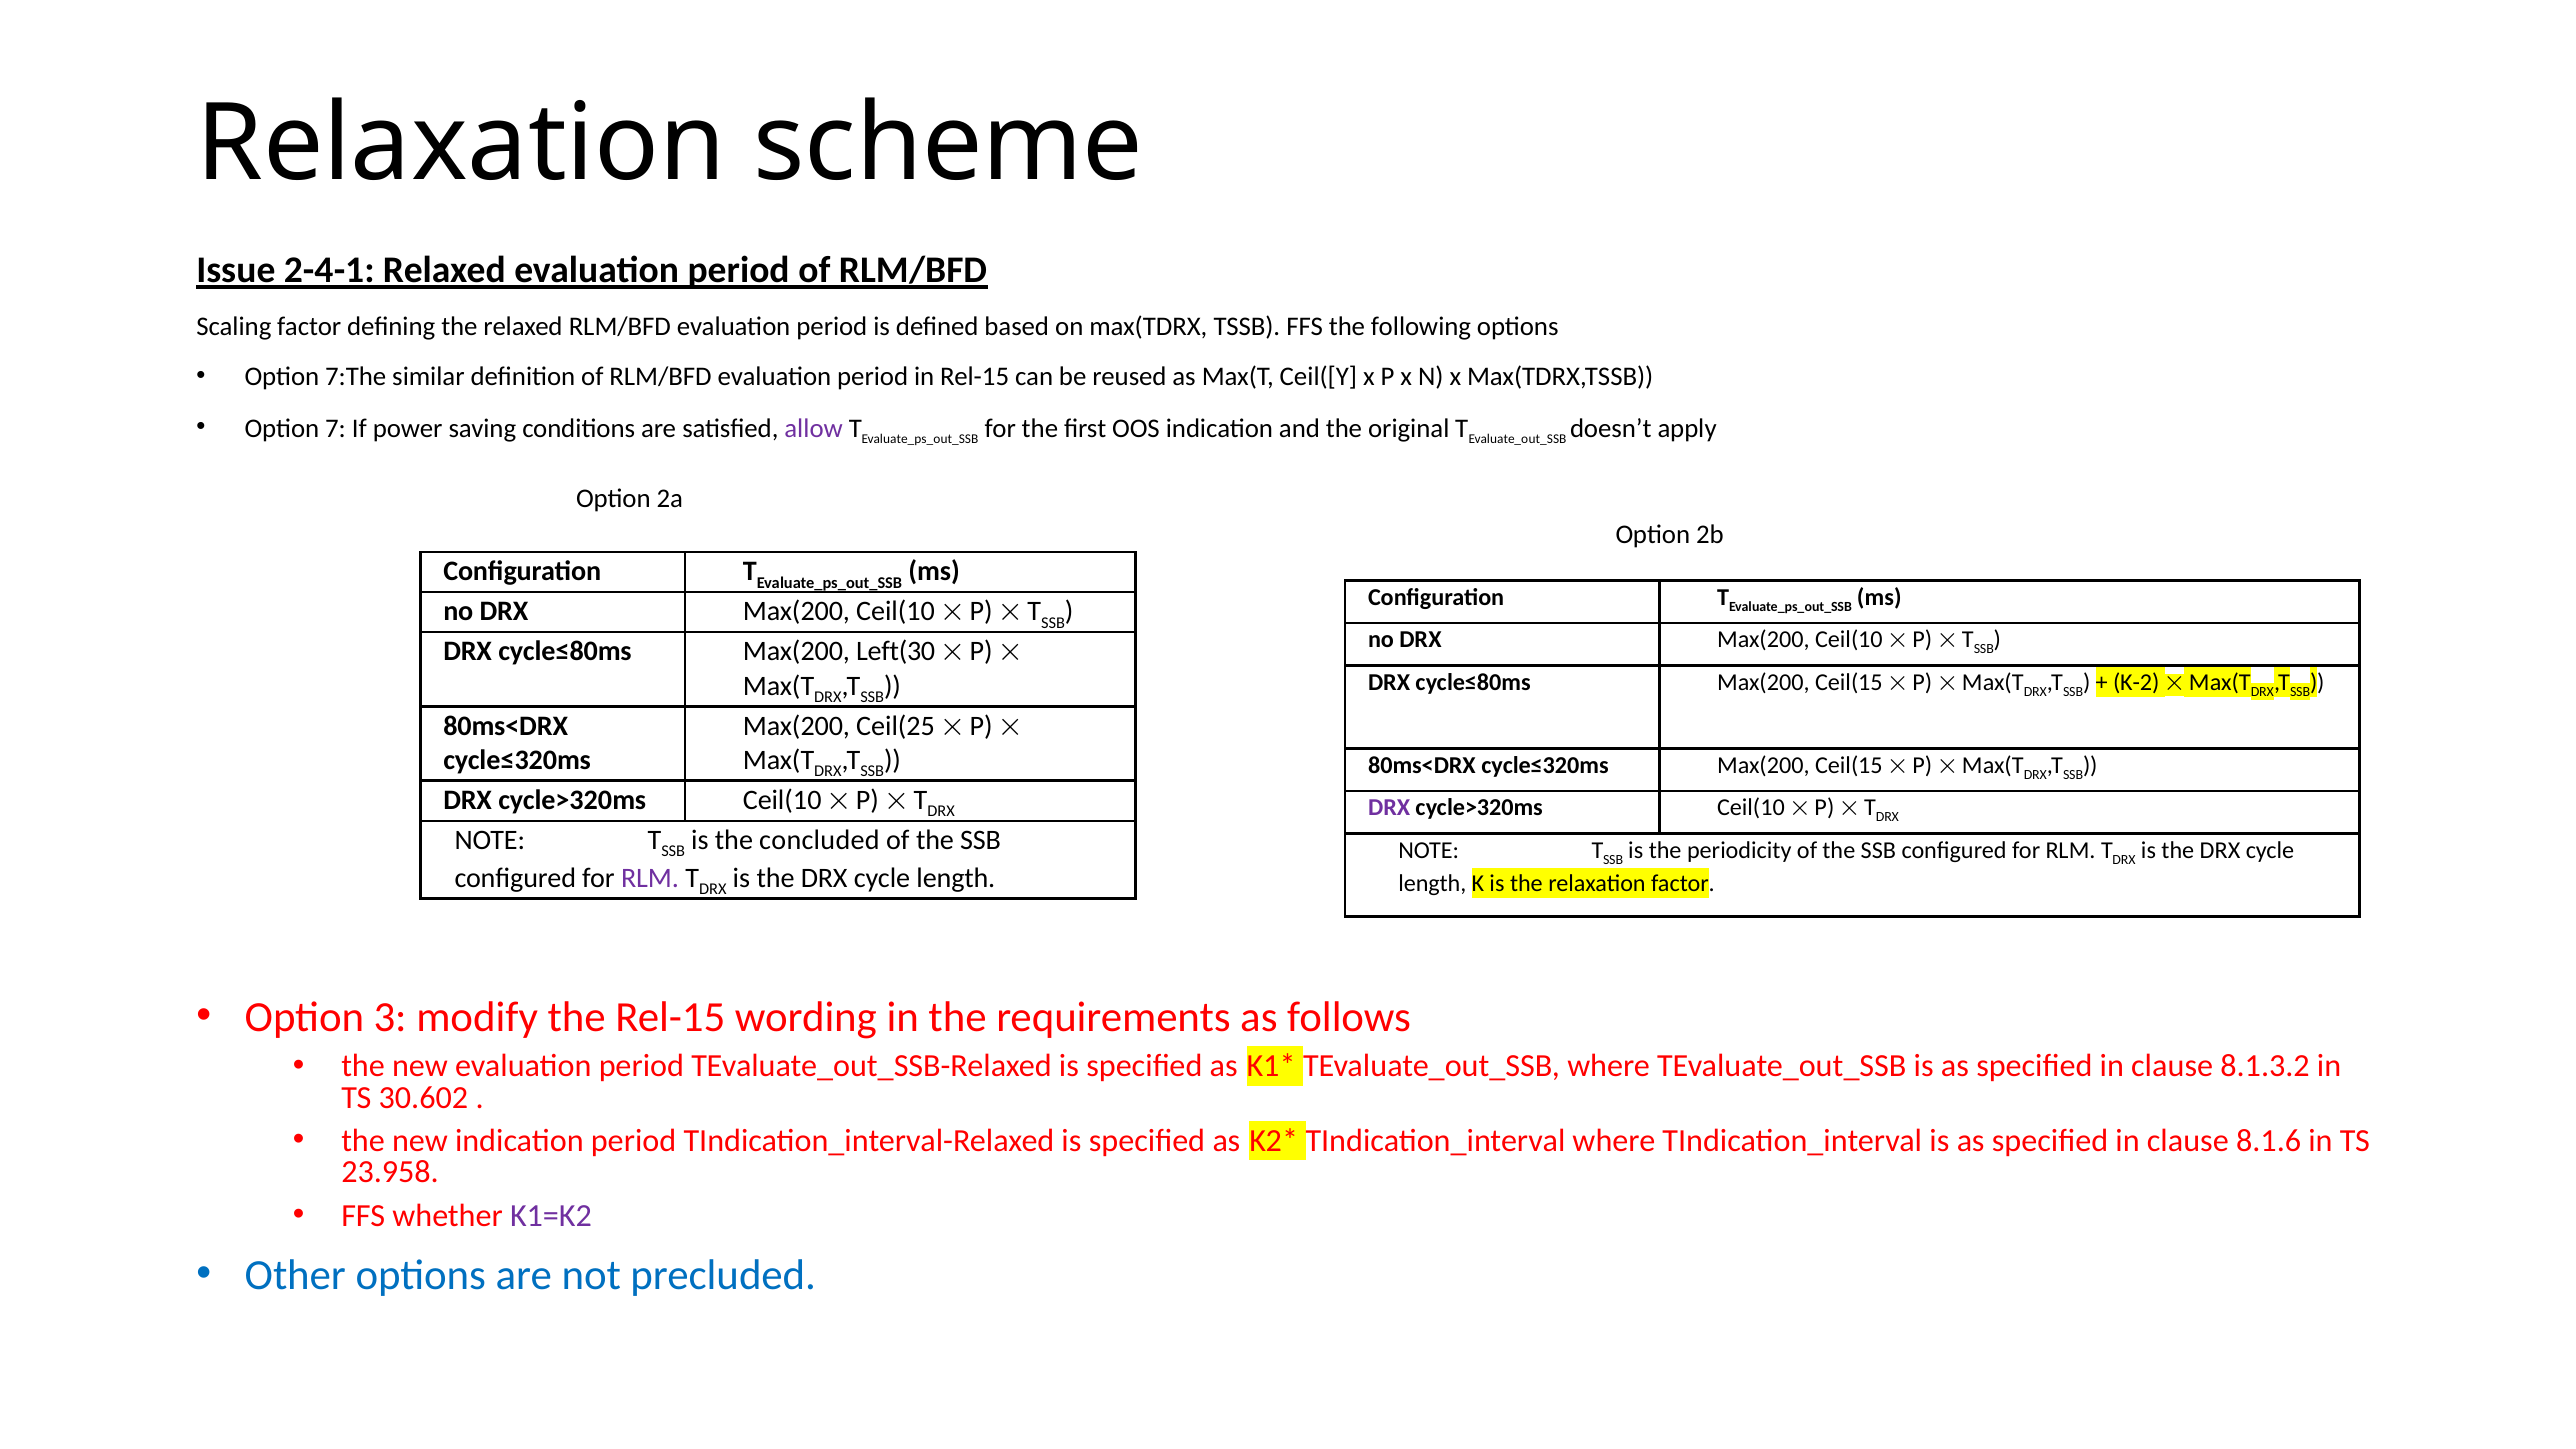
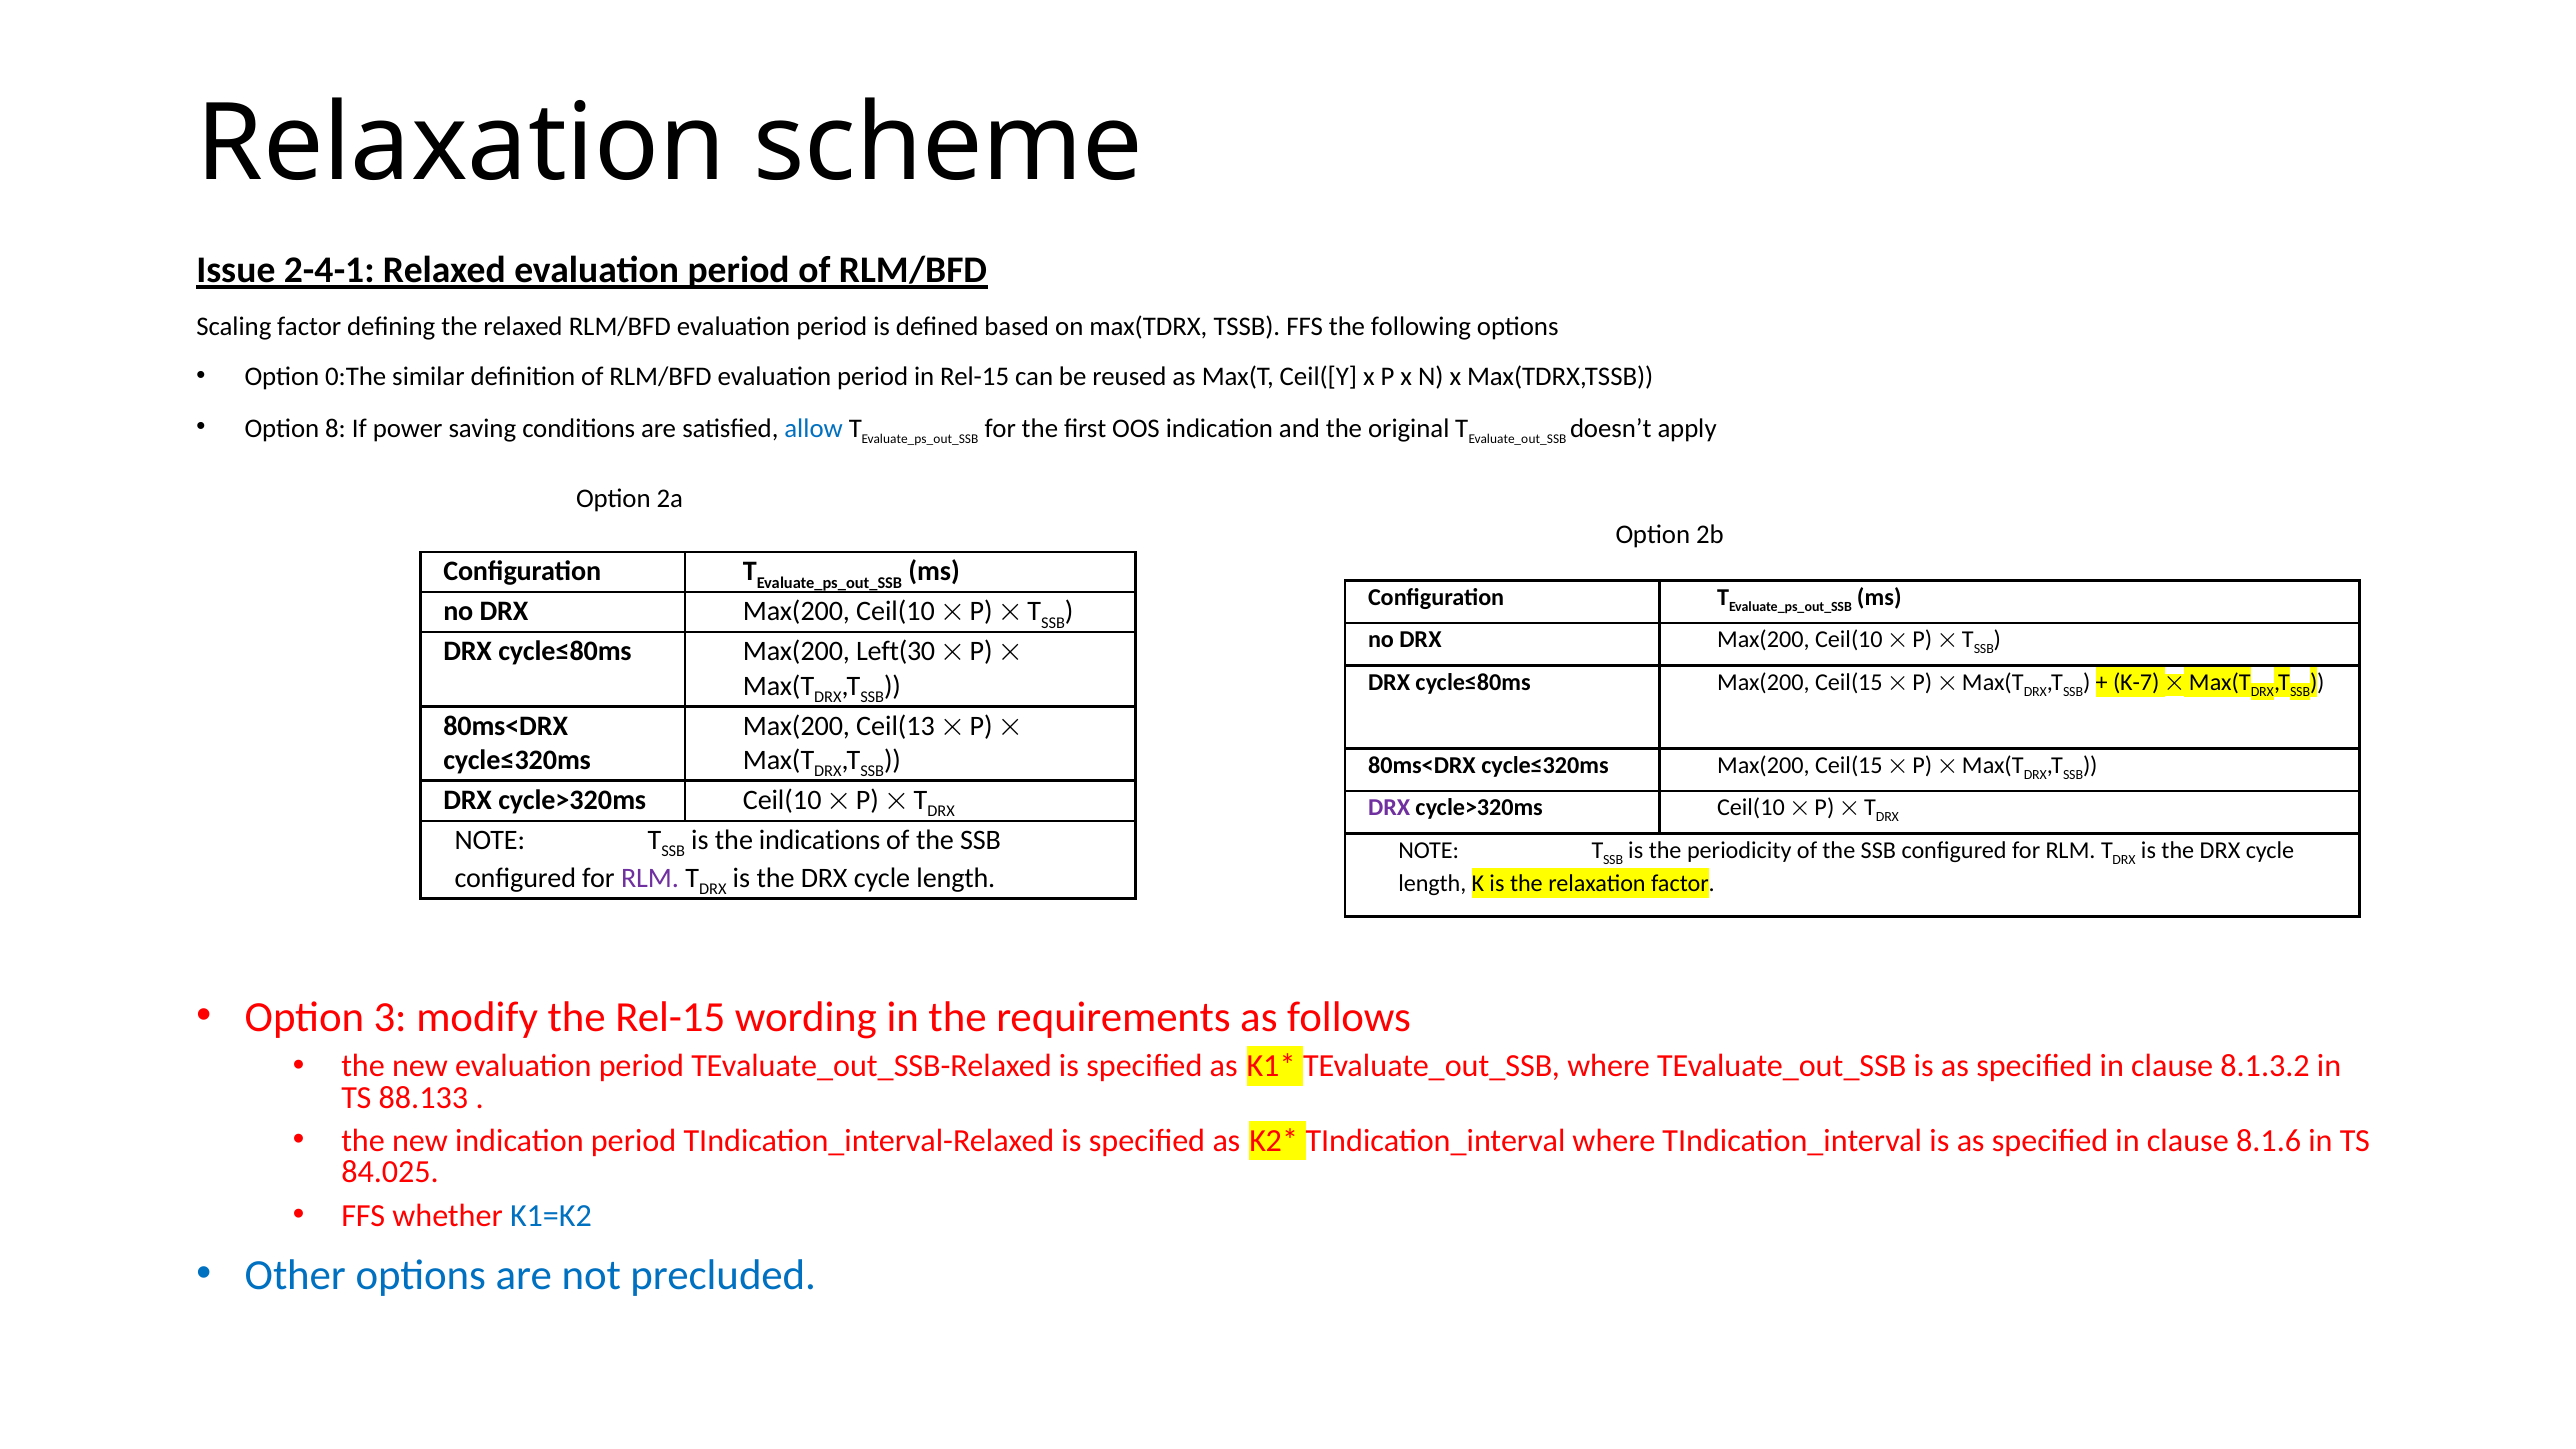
7:The: 7:The -> 0:The
7: 7 -> 8
allow colour: purple -> blue
K-2: K-2 -> K-7
Ceil(25: Ceil(25 -> Ceil(13
concluded: concluded -> indications
30.602: 30.602 -> 88.133
23.958: 23.958 -> 84.025
K1=K2 colour: purple -> blue
